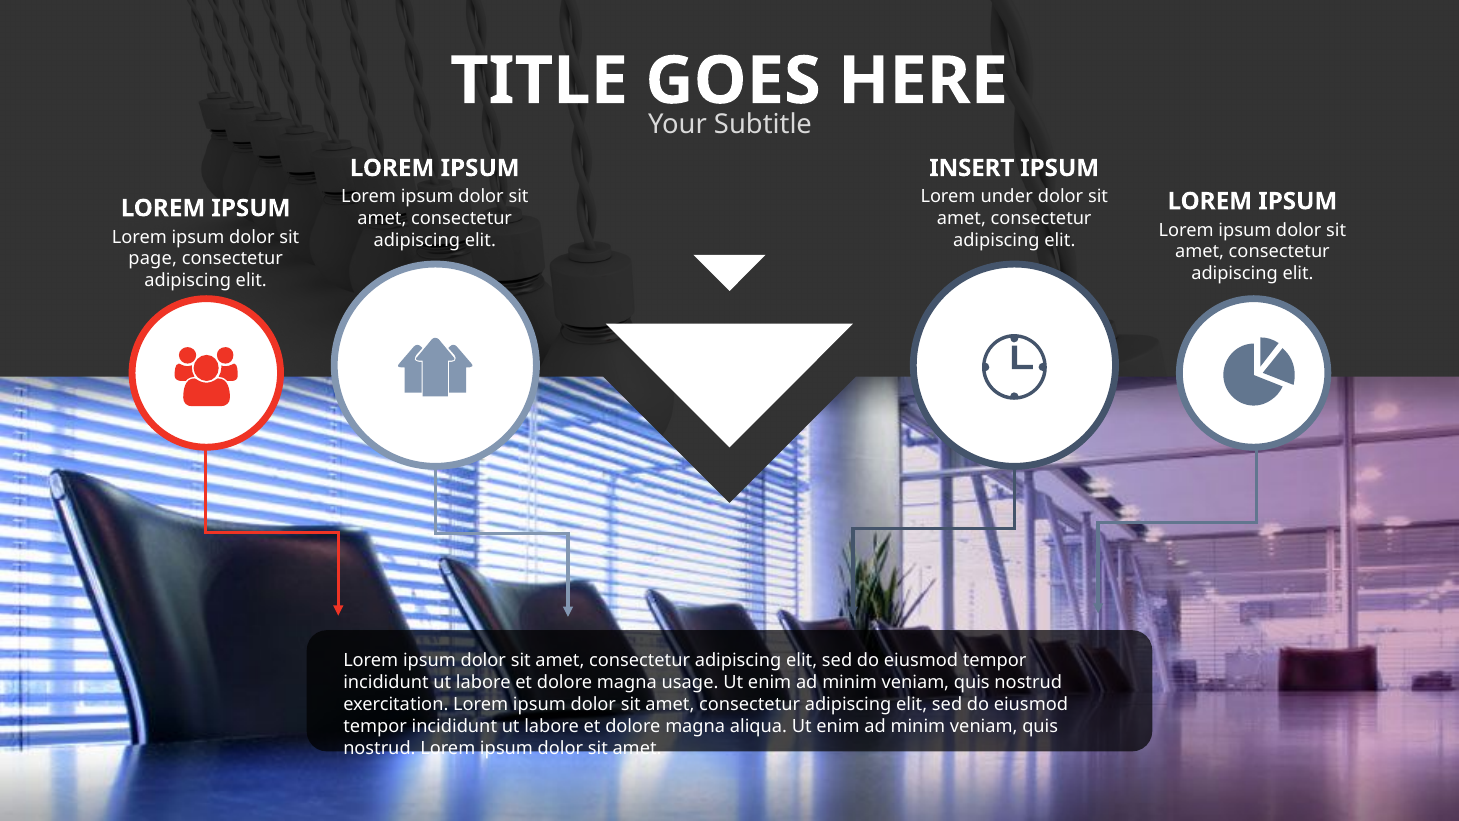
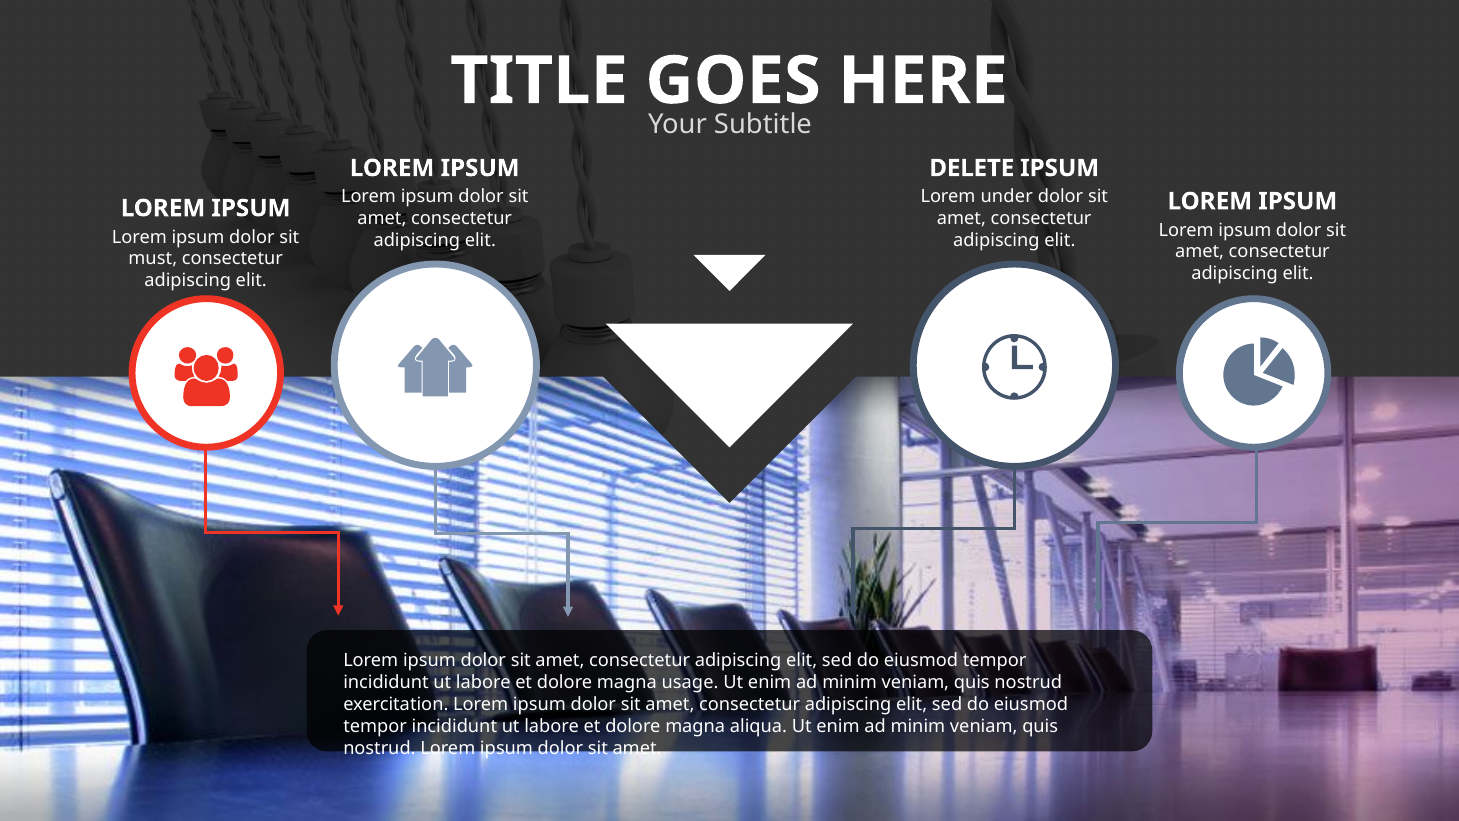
INSERT: INSERT -> DELETE
page: page -> must
